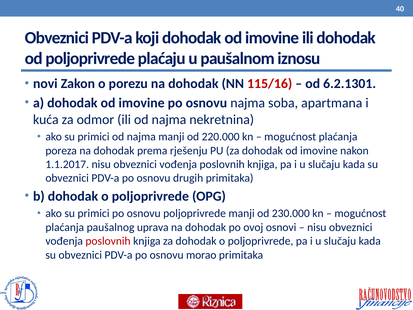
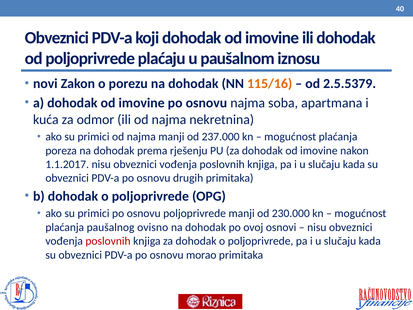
115/16 colour: red -> orange
6.2.1301: 6.2.1301 -> 2.5.5379
220.000: 220.000 -> 237.000
uprava: uprava -> ovisno
